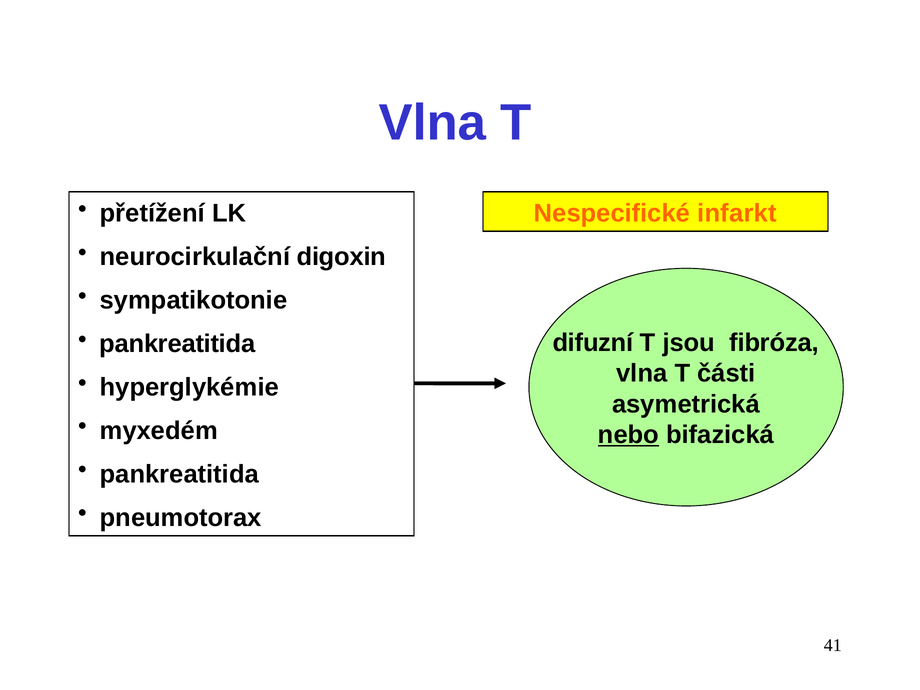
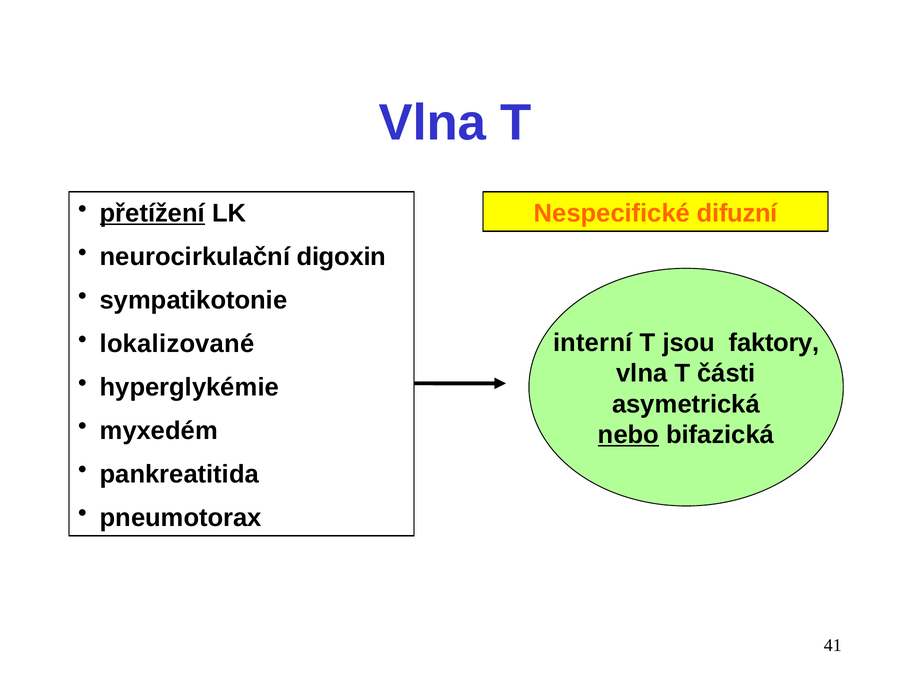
přetížení underline: none -> present
infarkt: infarkt -> difuzní
pankreatitida at (177, 344): pankreatitida -> lokalizované
difuzní: difuzní -> interní
fibróza: fibróza -> faktory
